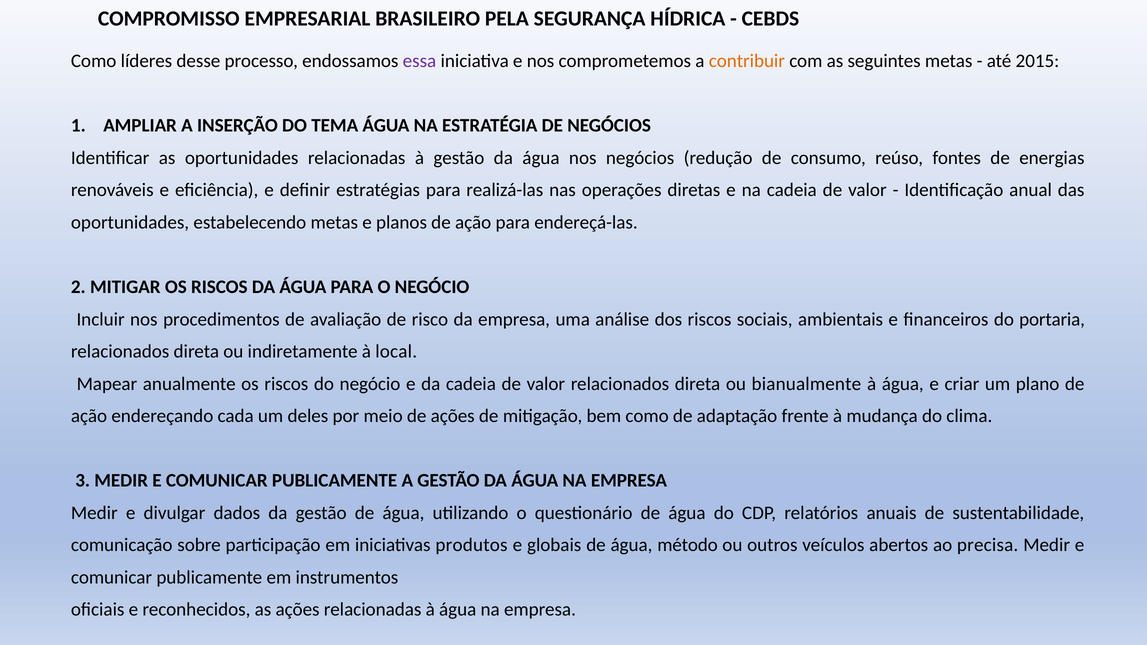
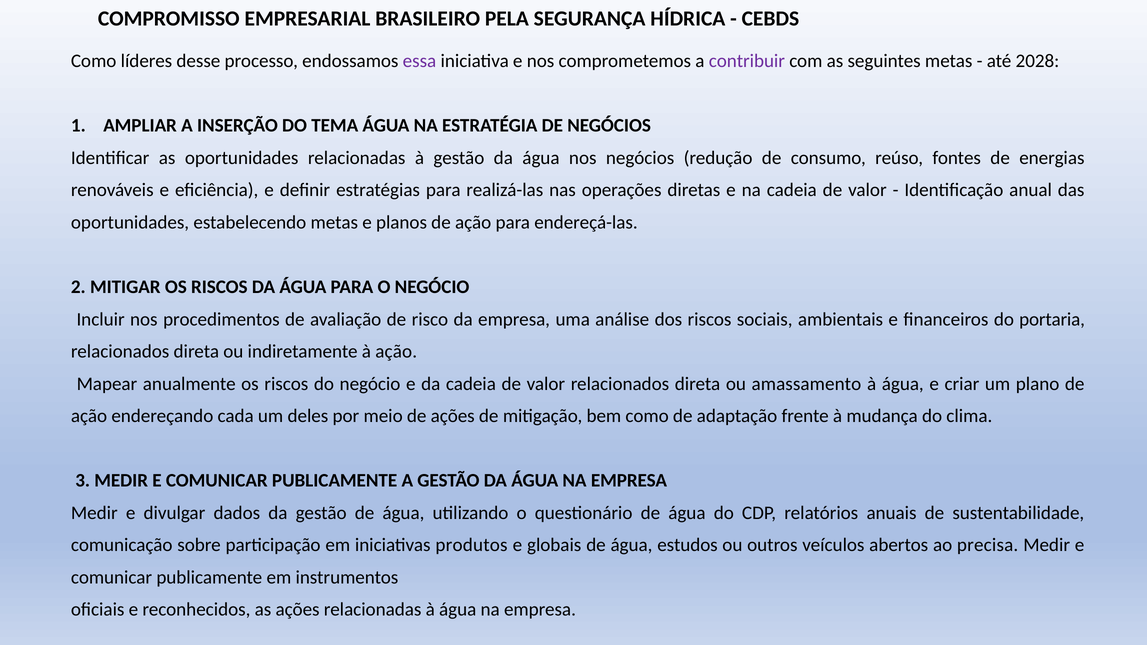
contribuir colour: orange -> purple
2015: 2015 -> 2028
à local: local -> ação
bianualmente: bianualmente -> amassamento
método: método -> estudos
